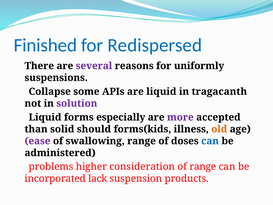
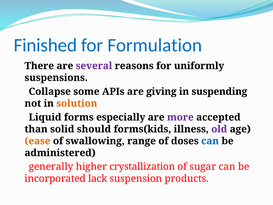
Redispersed: Redispersed -> Formulation
are liquid: liquid -> giving
tragacanth: tragacanth -> suspending
solution colour: purple -> orange
old colour: orange -> purple
ease colour: purple -> orange
problems: problems -> generally
consideration: consideration -> crystallization
of range: range -> sugar
